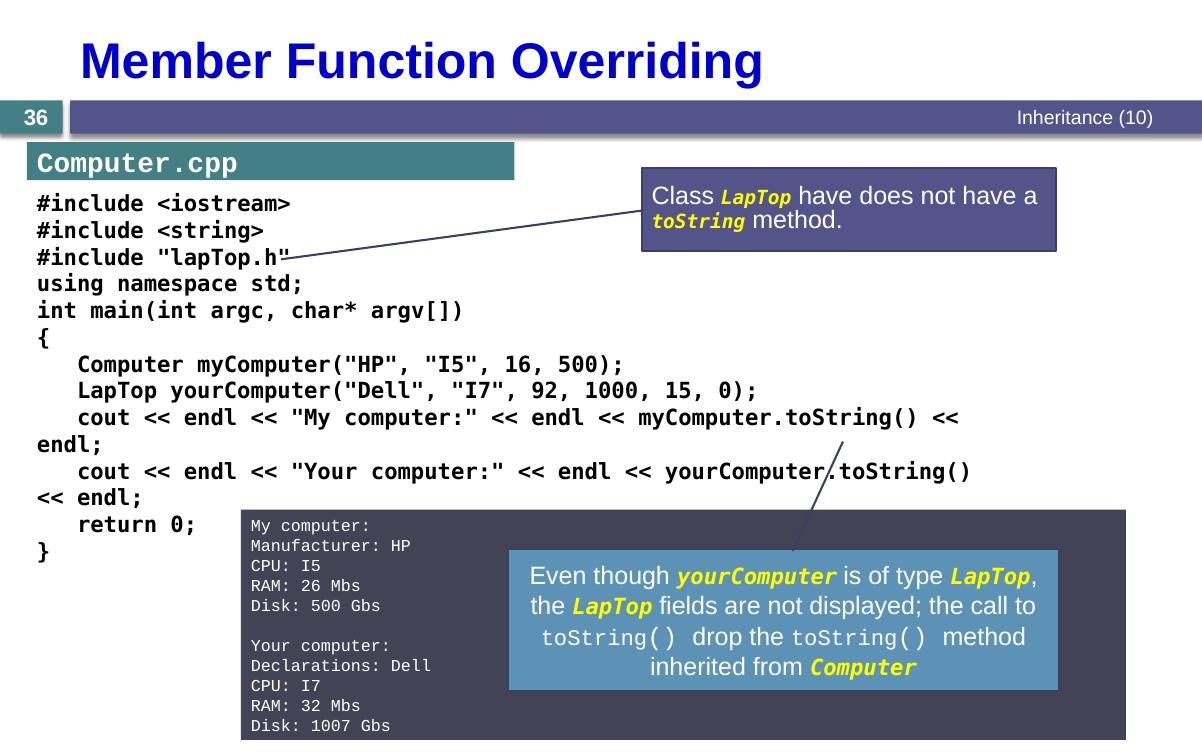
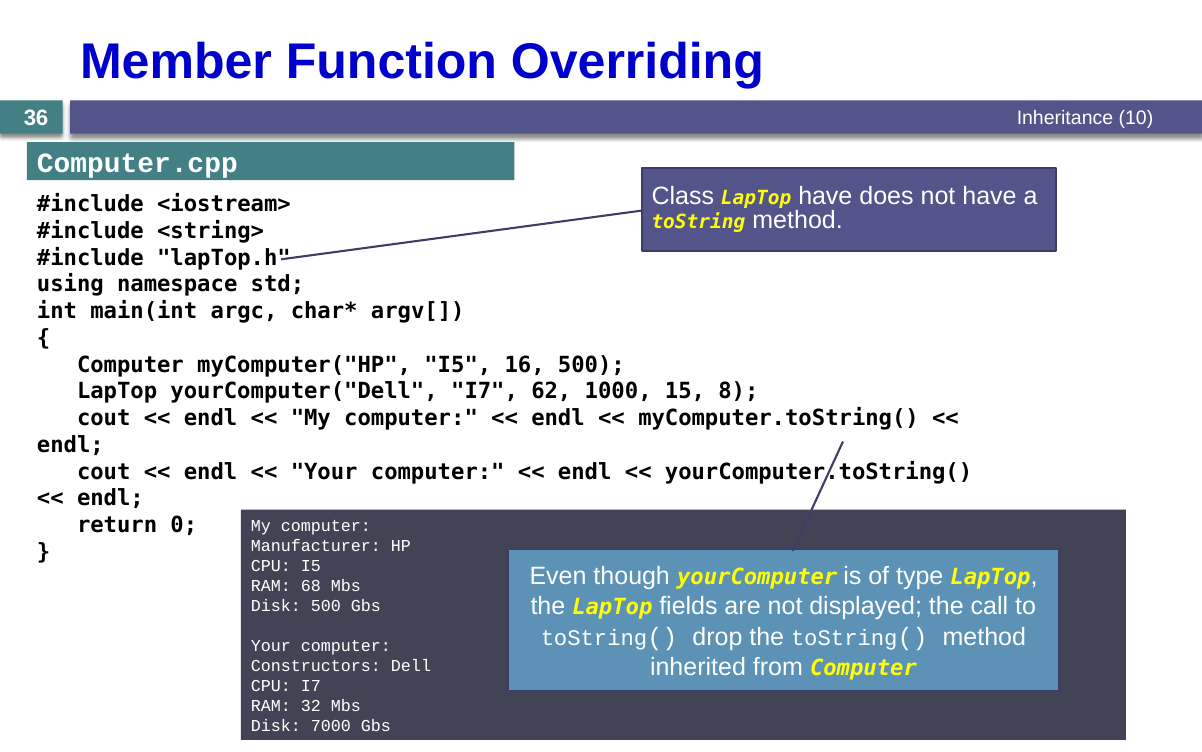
92: 92 -> 62
15 0: 0 -> 8
26: 26 -> 68
Declarations: Declarations -> Constructors
1007: 1007 -> 7000
